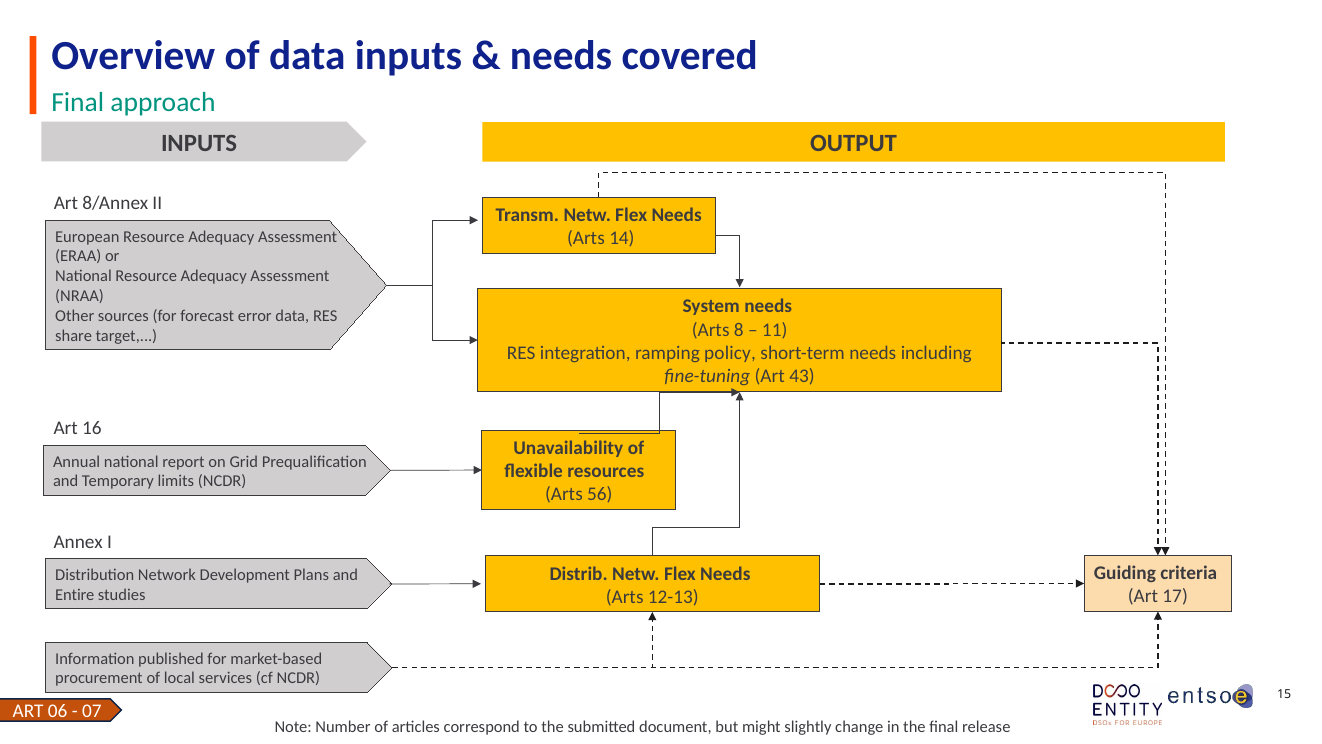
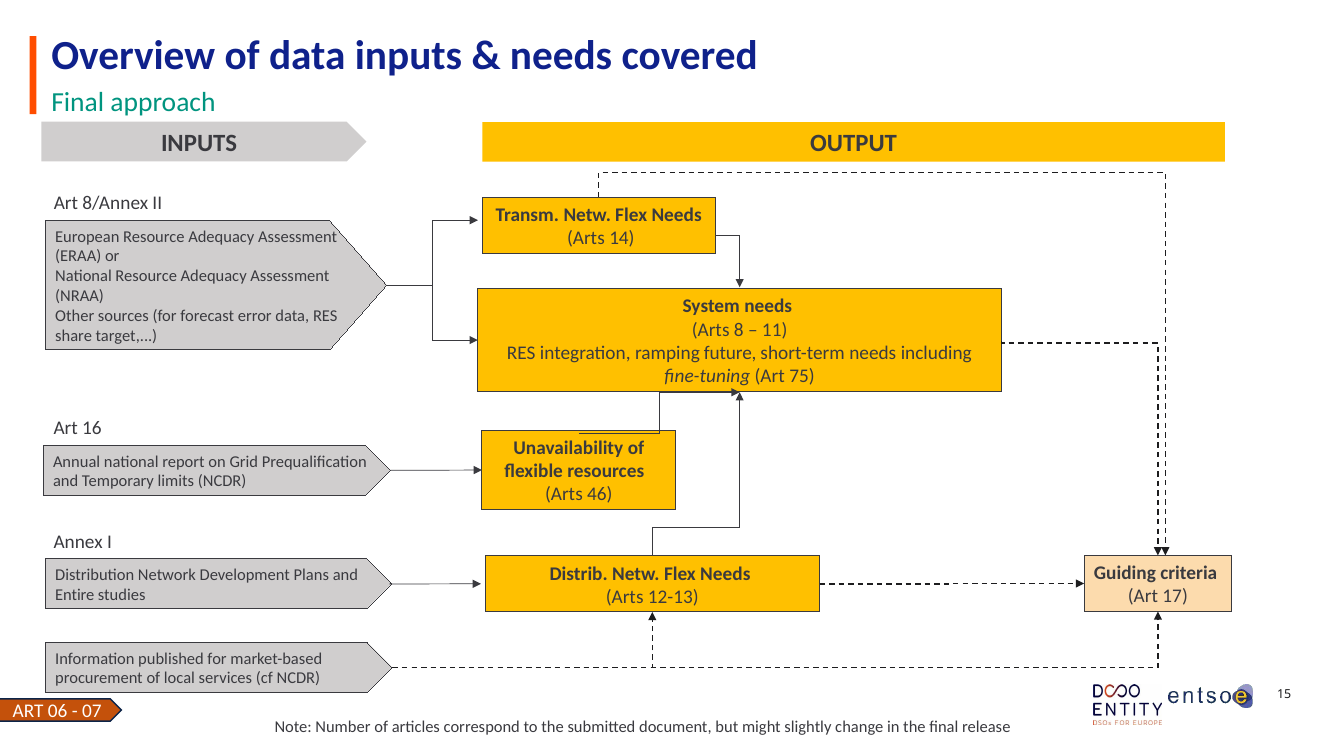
policy: policy -> future
43: 43 -> 75
56: 56 -> 46
